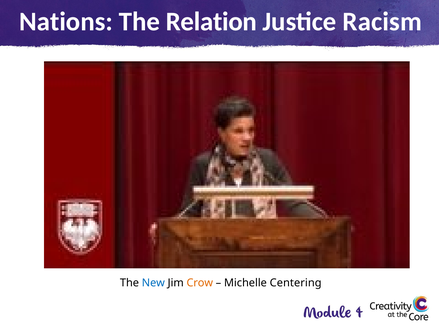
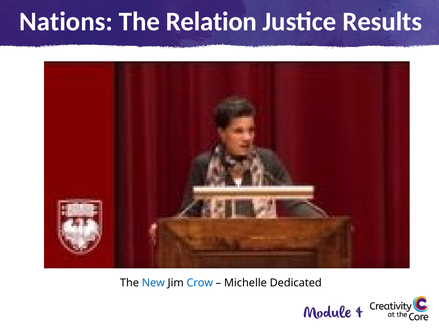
Racism: Racism -> Results
Crow colour: orange -> blue
Centering: Centering -> Dedicated
